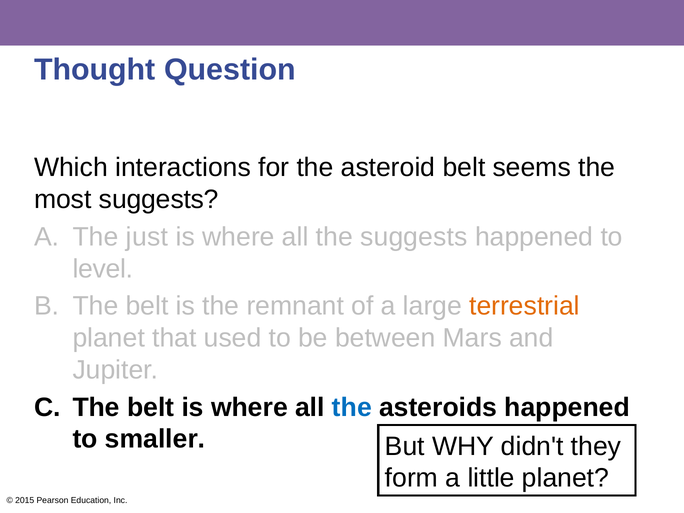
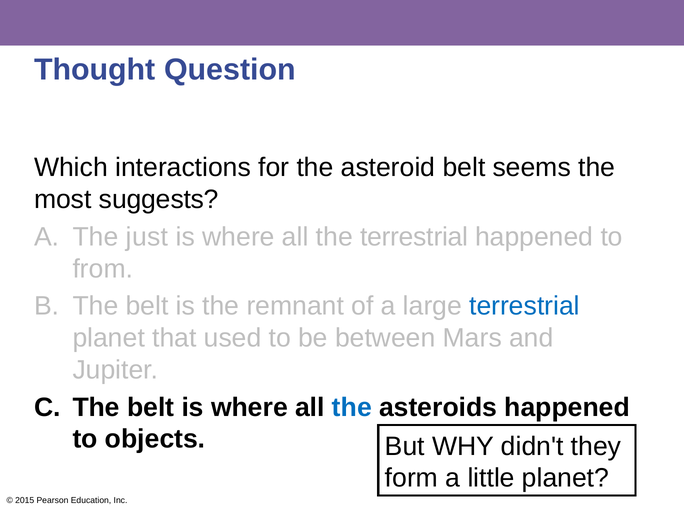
the suggests: suggests -> terrestrial
level: level -> from
terrestrial at (524, 306) colour: orange -> blue
smaller: smaller -> objects
